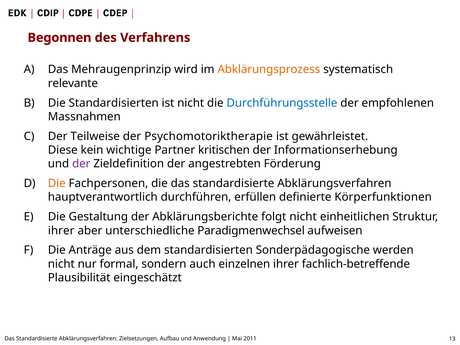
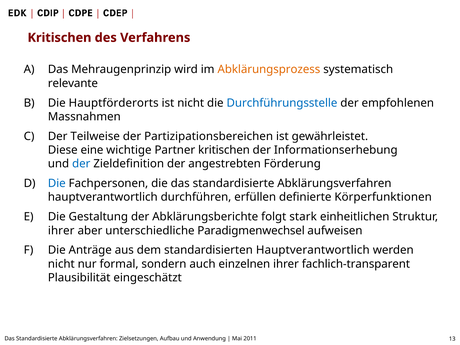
Begonnen at (59, 38): Begonnen -> Kritischen
Die Standardisierten: Standardisierten -> Hauptförderorts
Psychomotoriktherapie: Psychomotoriktherapie -> Partizipationsbereichen
kein: kein -> eine
der at (81, 164) colour: purple -> blue
Die at (57, 183) colour: orange -> blue
folgt nicht: nicht -> stark
standardisierten Sonderpädagogische: Sonderpädagogische -> Hauptverantwortlich
fachlich-betreffende: fachlich-betreffende -> fachlich-transparent
